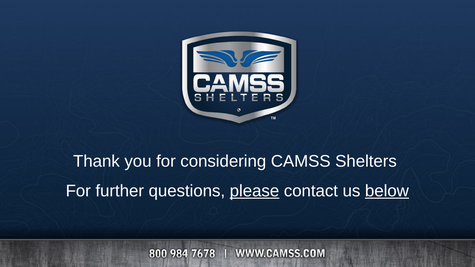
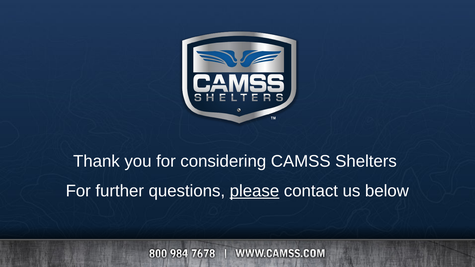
below underline: present -> none
